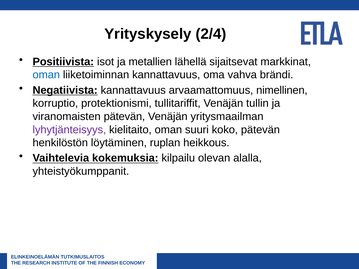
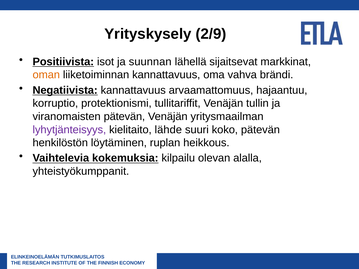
2/4: 2/4 -> 2/9
metallien: metallien -> suunnan
oman at (46, 75) colour: blue -> orange
nimellinen: nimellinen -> hajaantuu
kielitaito oman: oman -> lähde
